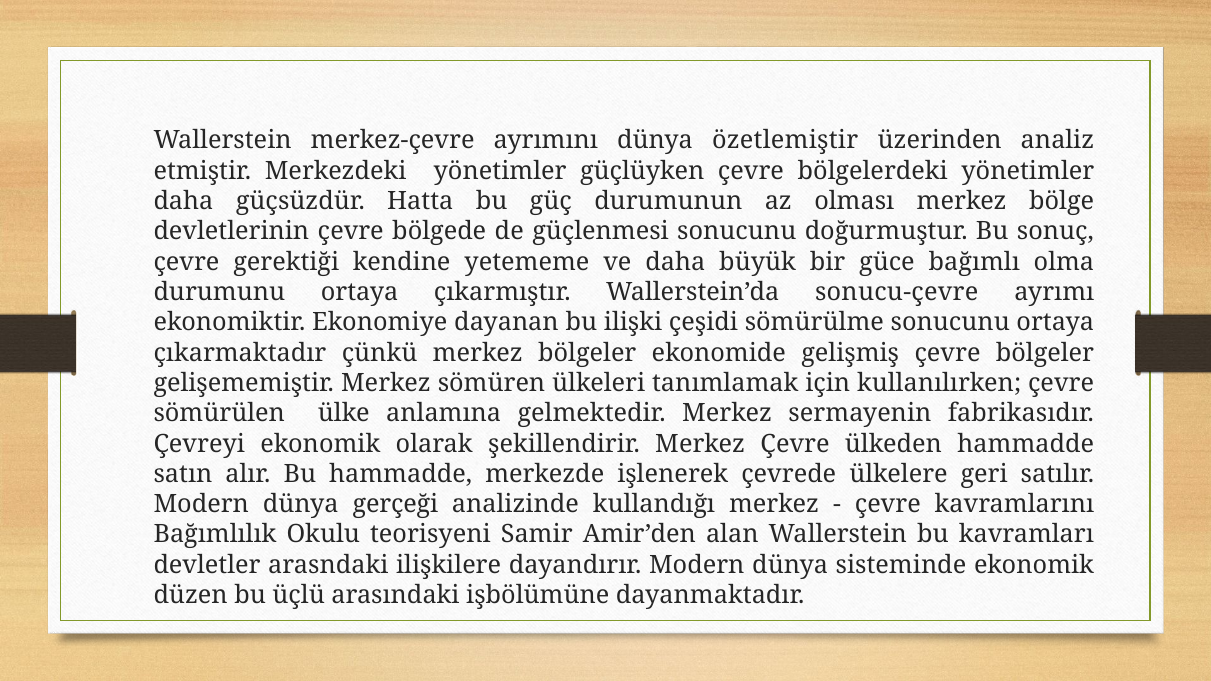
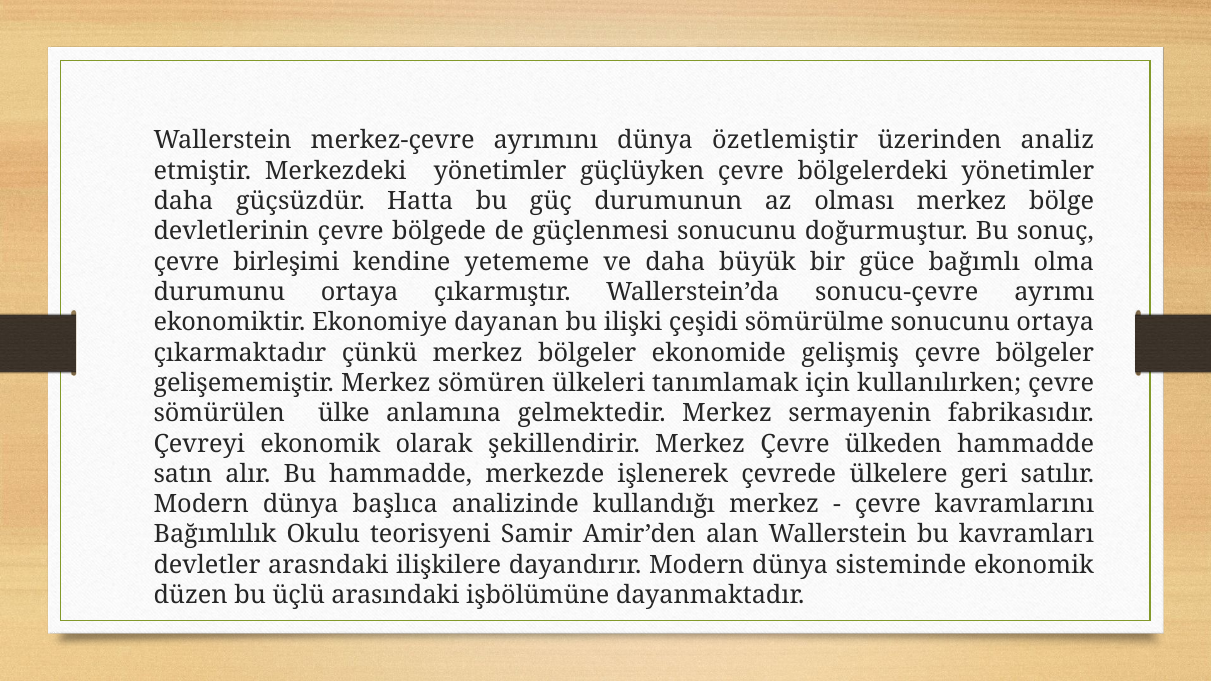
gerektiği: gerektiği -> birleşimi
gerçeği: gerçeği -> başlıca
